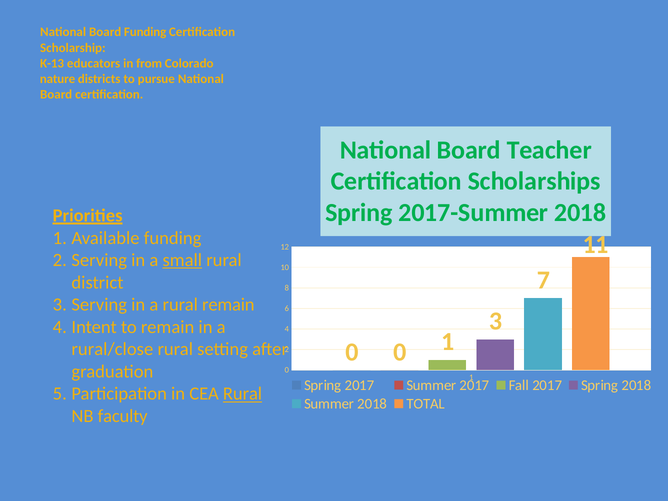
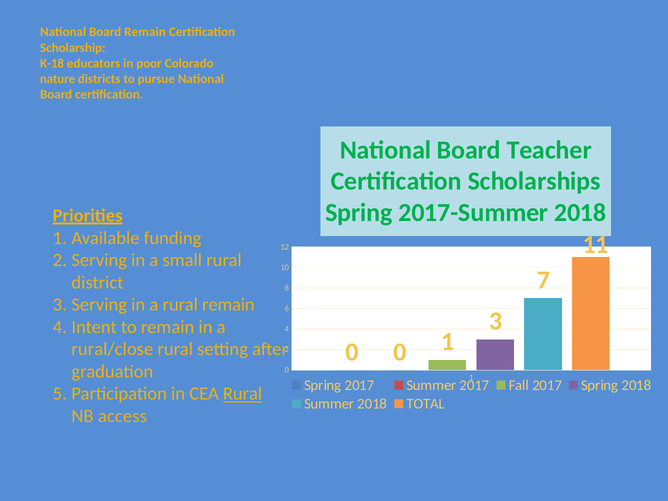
Board Funding: Funding -> Remain
K-13: K-13 -> K-18
from: from -> poor
small underline: present -> none
faculty: faculty -> access
